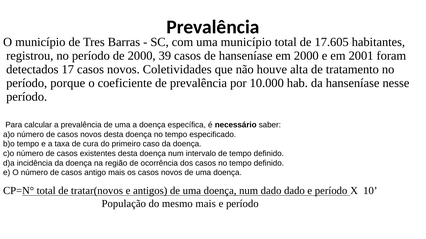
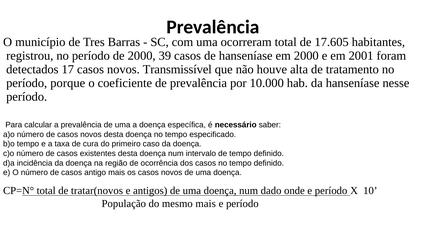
uma município: município -> ocorreram
Coletividades: Coletividades -> Transmissível
dado dado: dado -> onde
